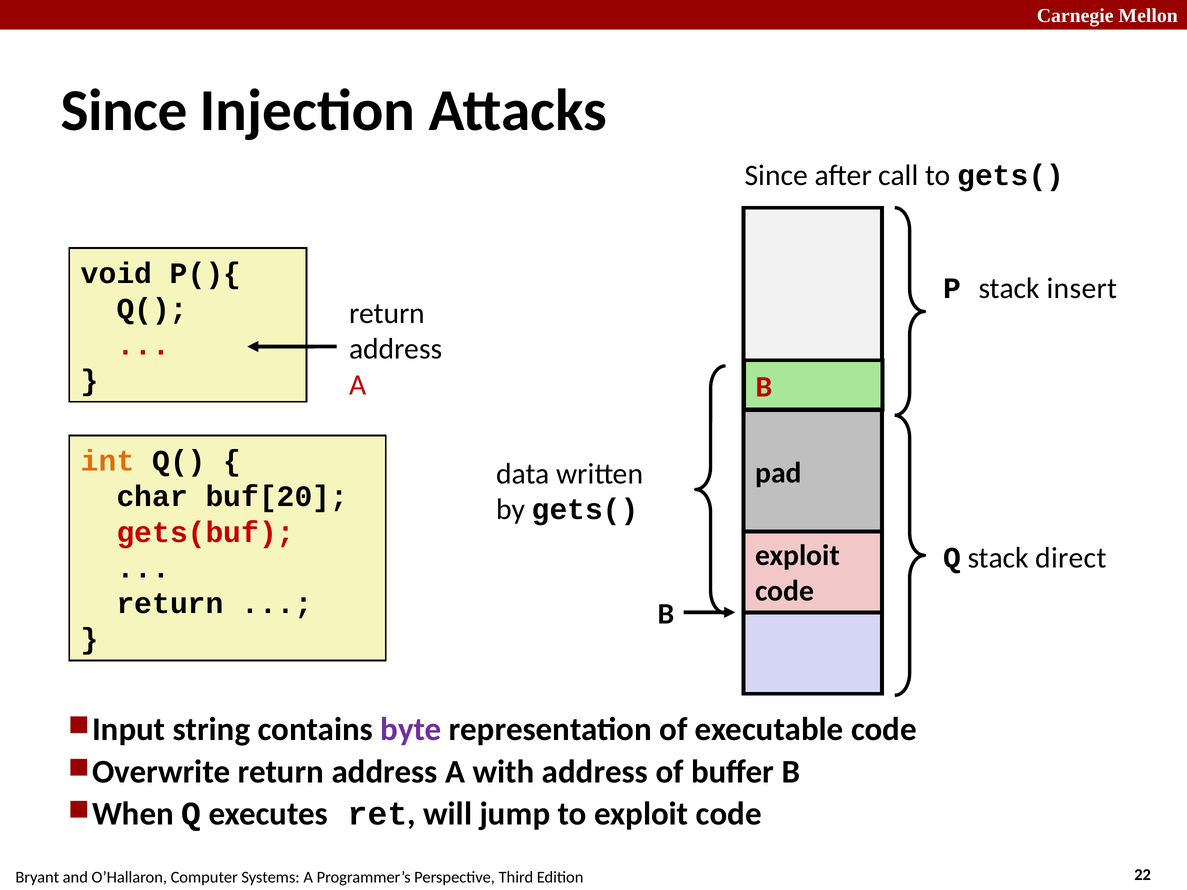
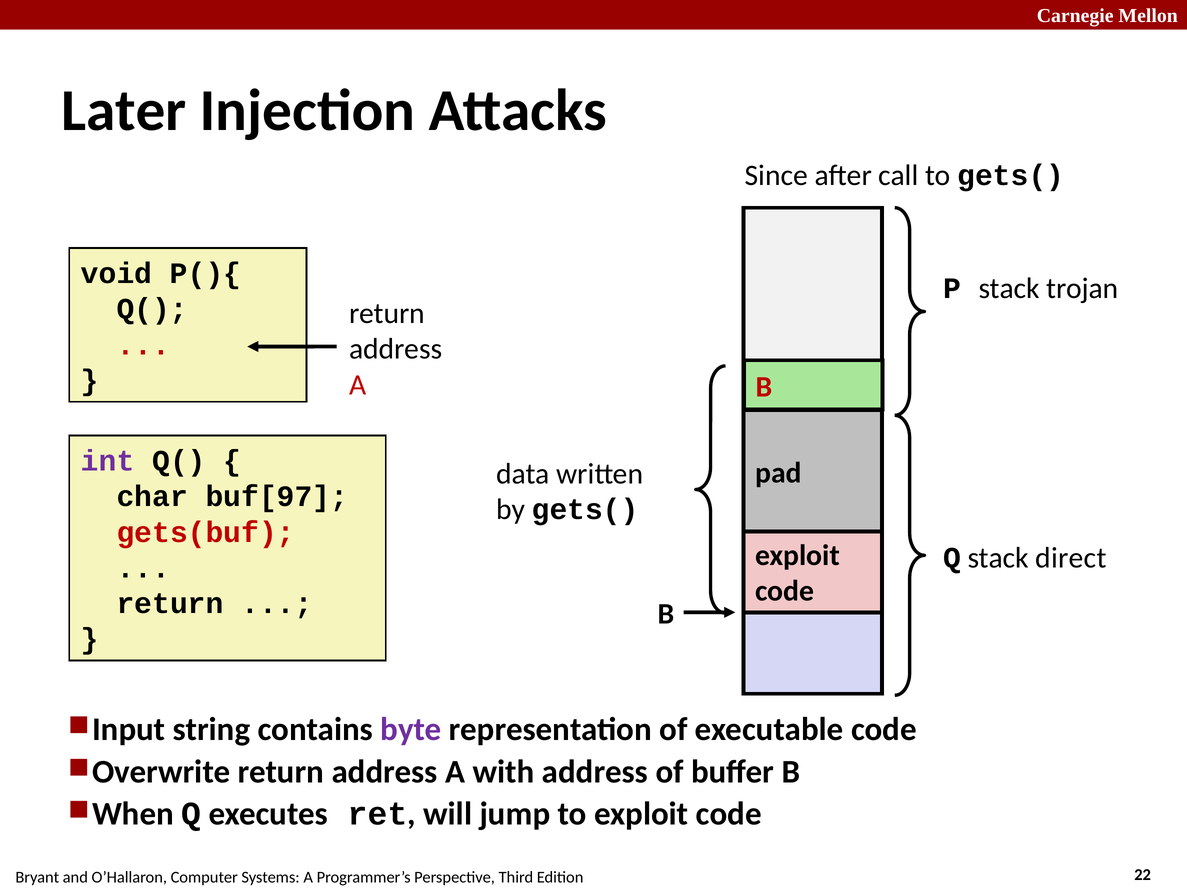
Since at (124, 111): Since -> Later
insert: insert -> trojan
int colour: orange -> purple
buf[20: buf[20 -> buf[97
